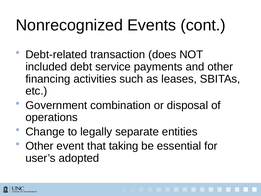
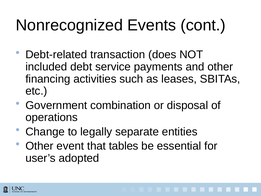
taking: taking -> tables
